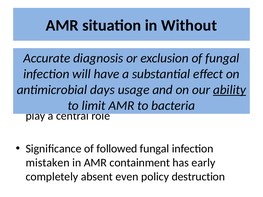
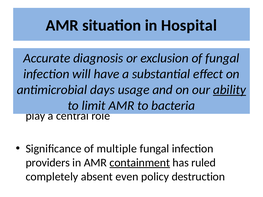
Without: Without -> Hospital
followed: followed -> multiple
mistaken: mistaken -> providers
containment underline: none -> present
early: early -> ruled
